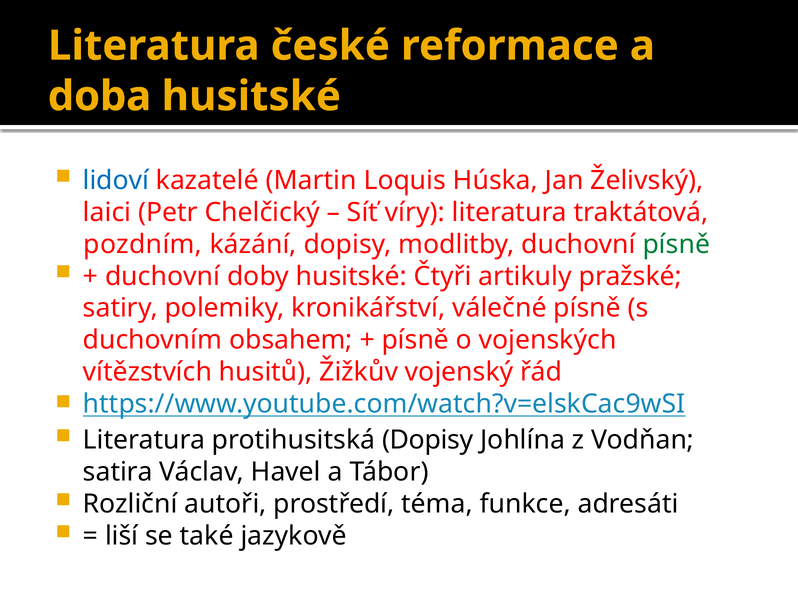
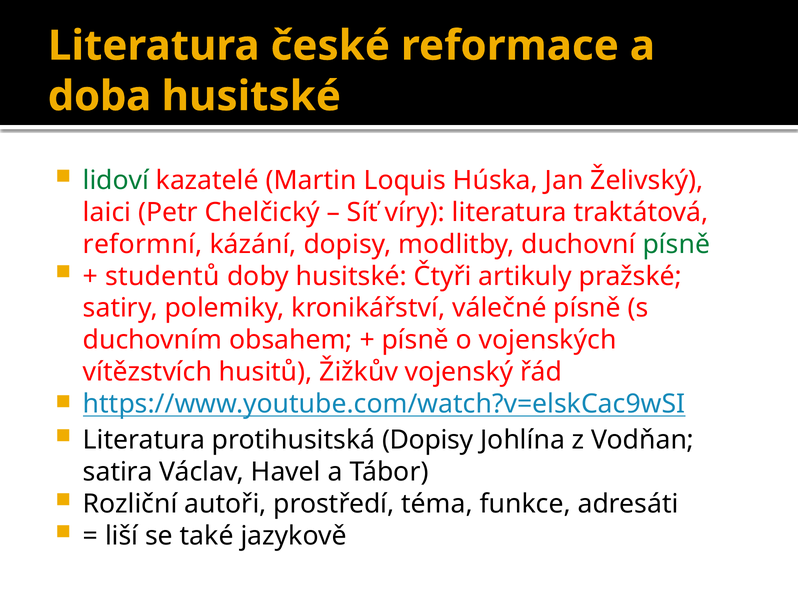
lidoví colour: blue -> green
pozdním: pozdním -> reformní
duchovní at (163, 276): duchovní -> studentů
